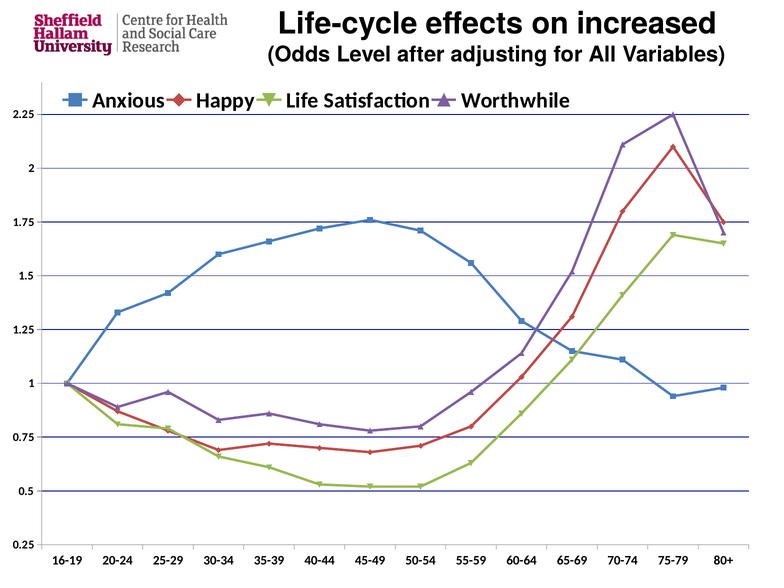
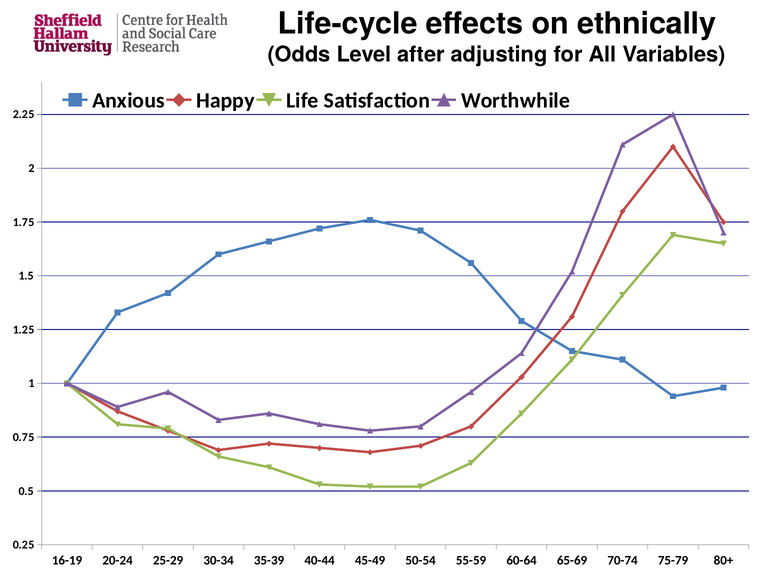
increased: increased -> ethnically
